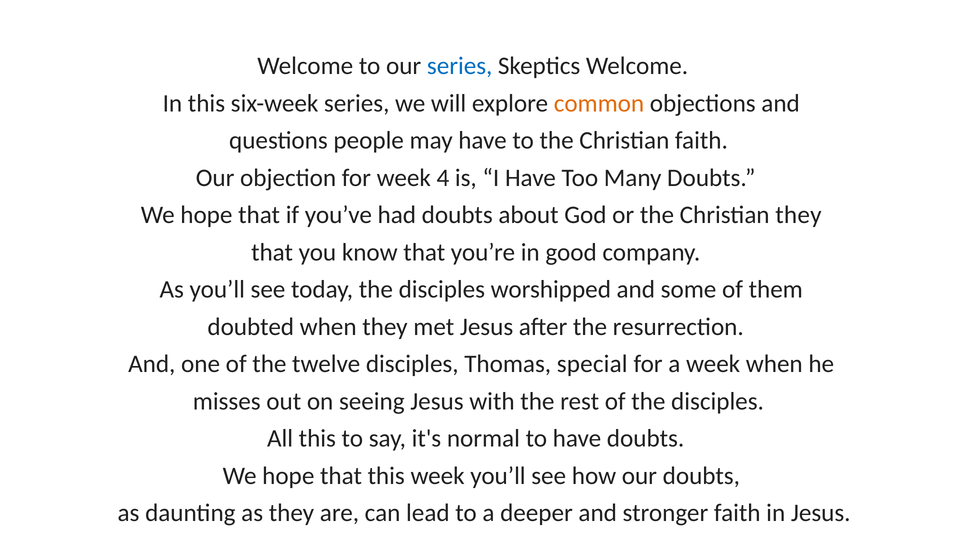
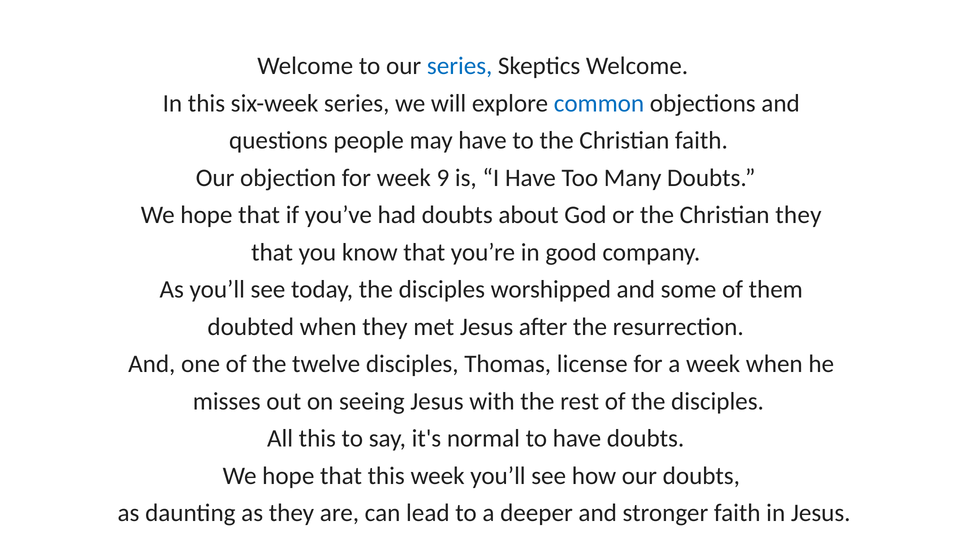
common colour: orange -> blue
4: 4 -> 9
special: special -> license
